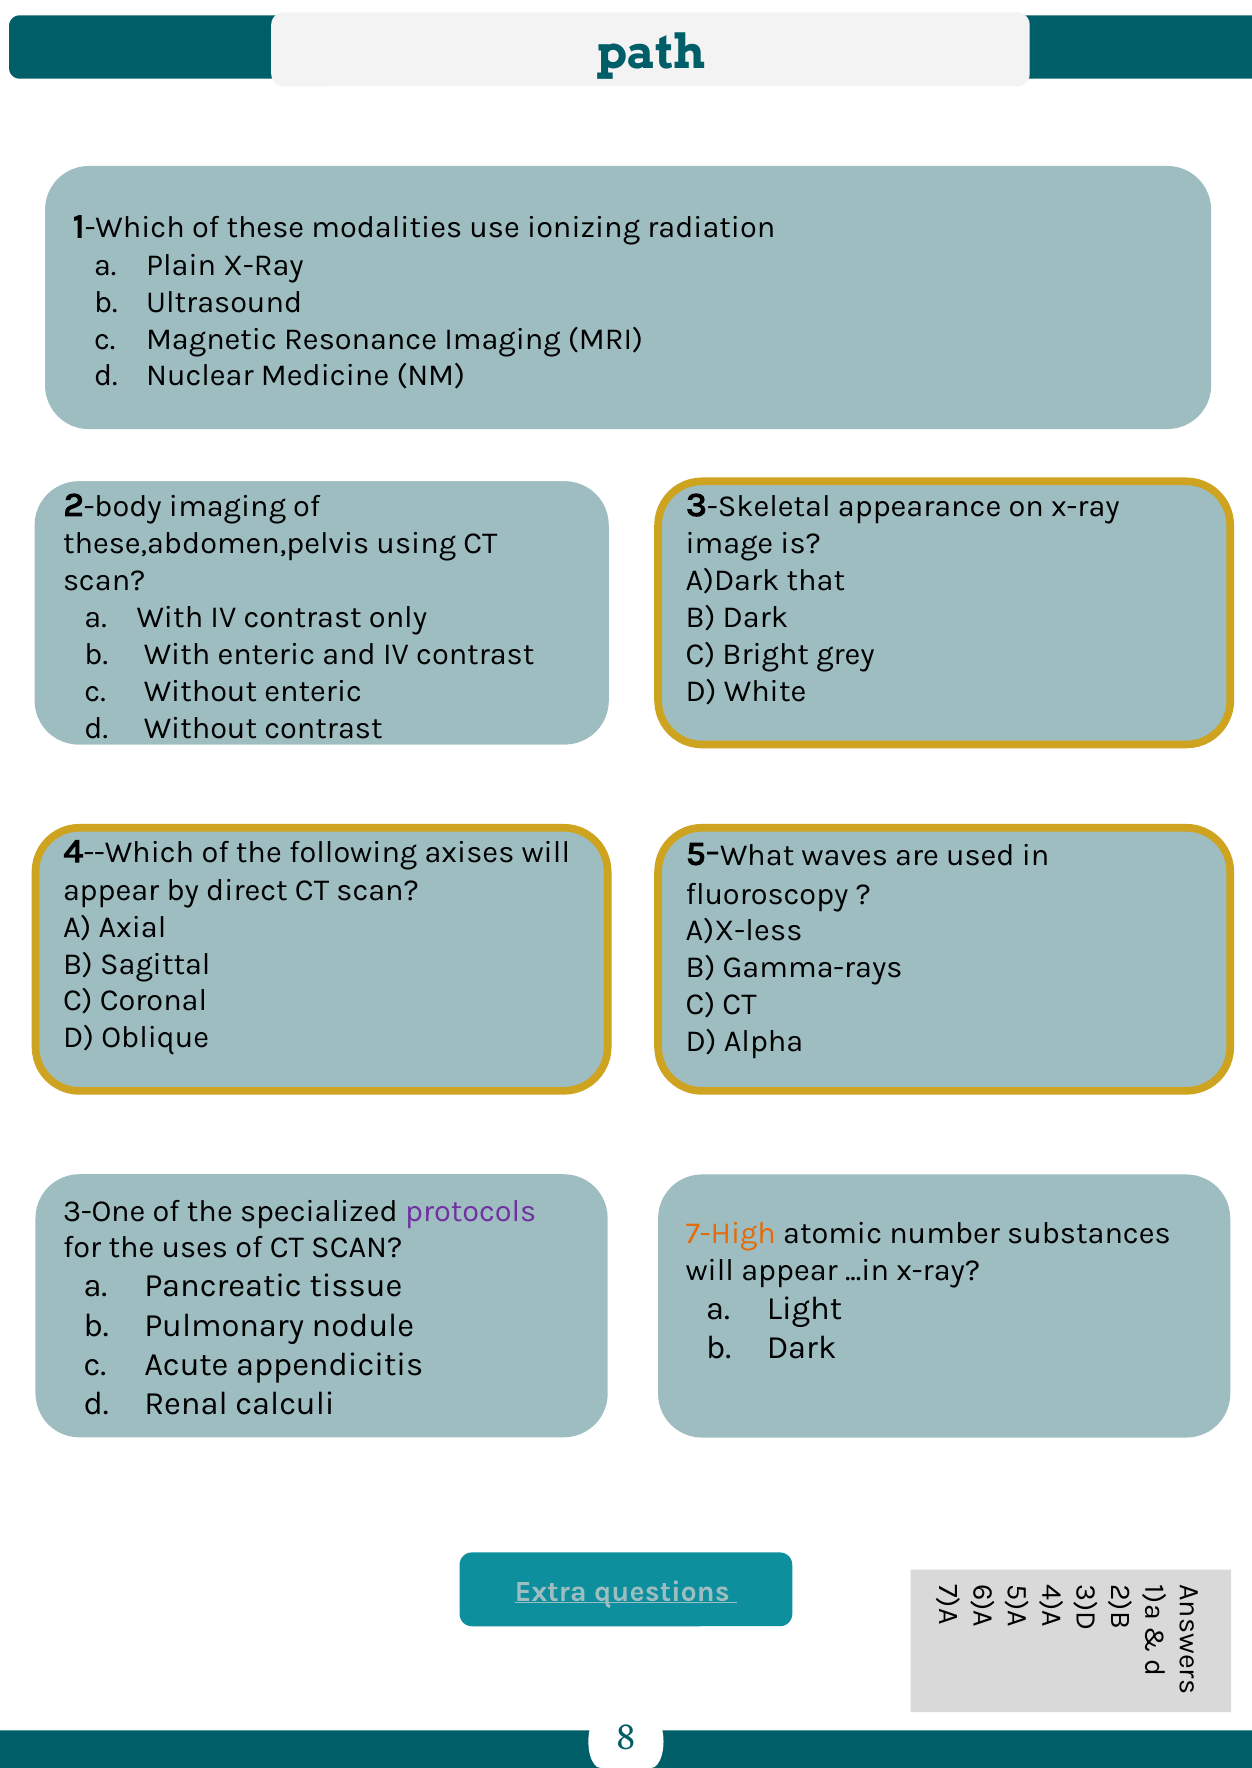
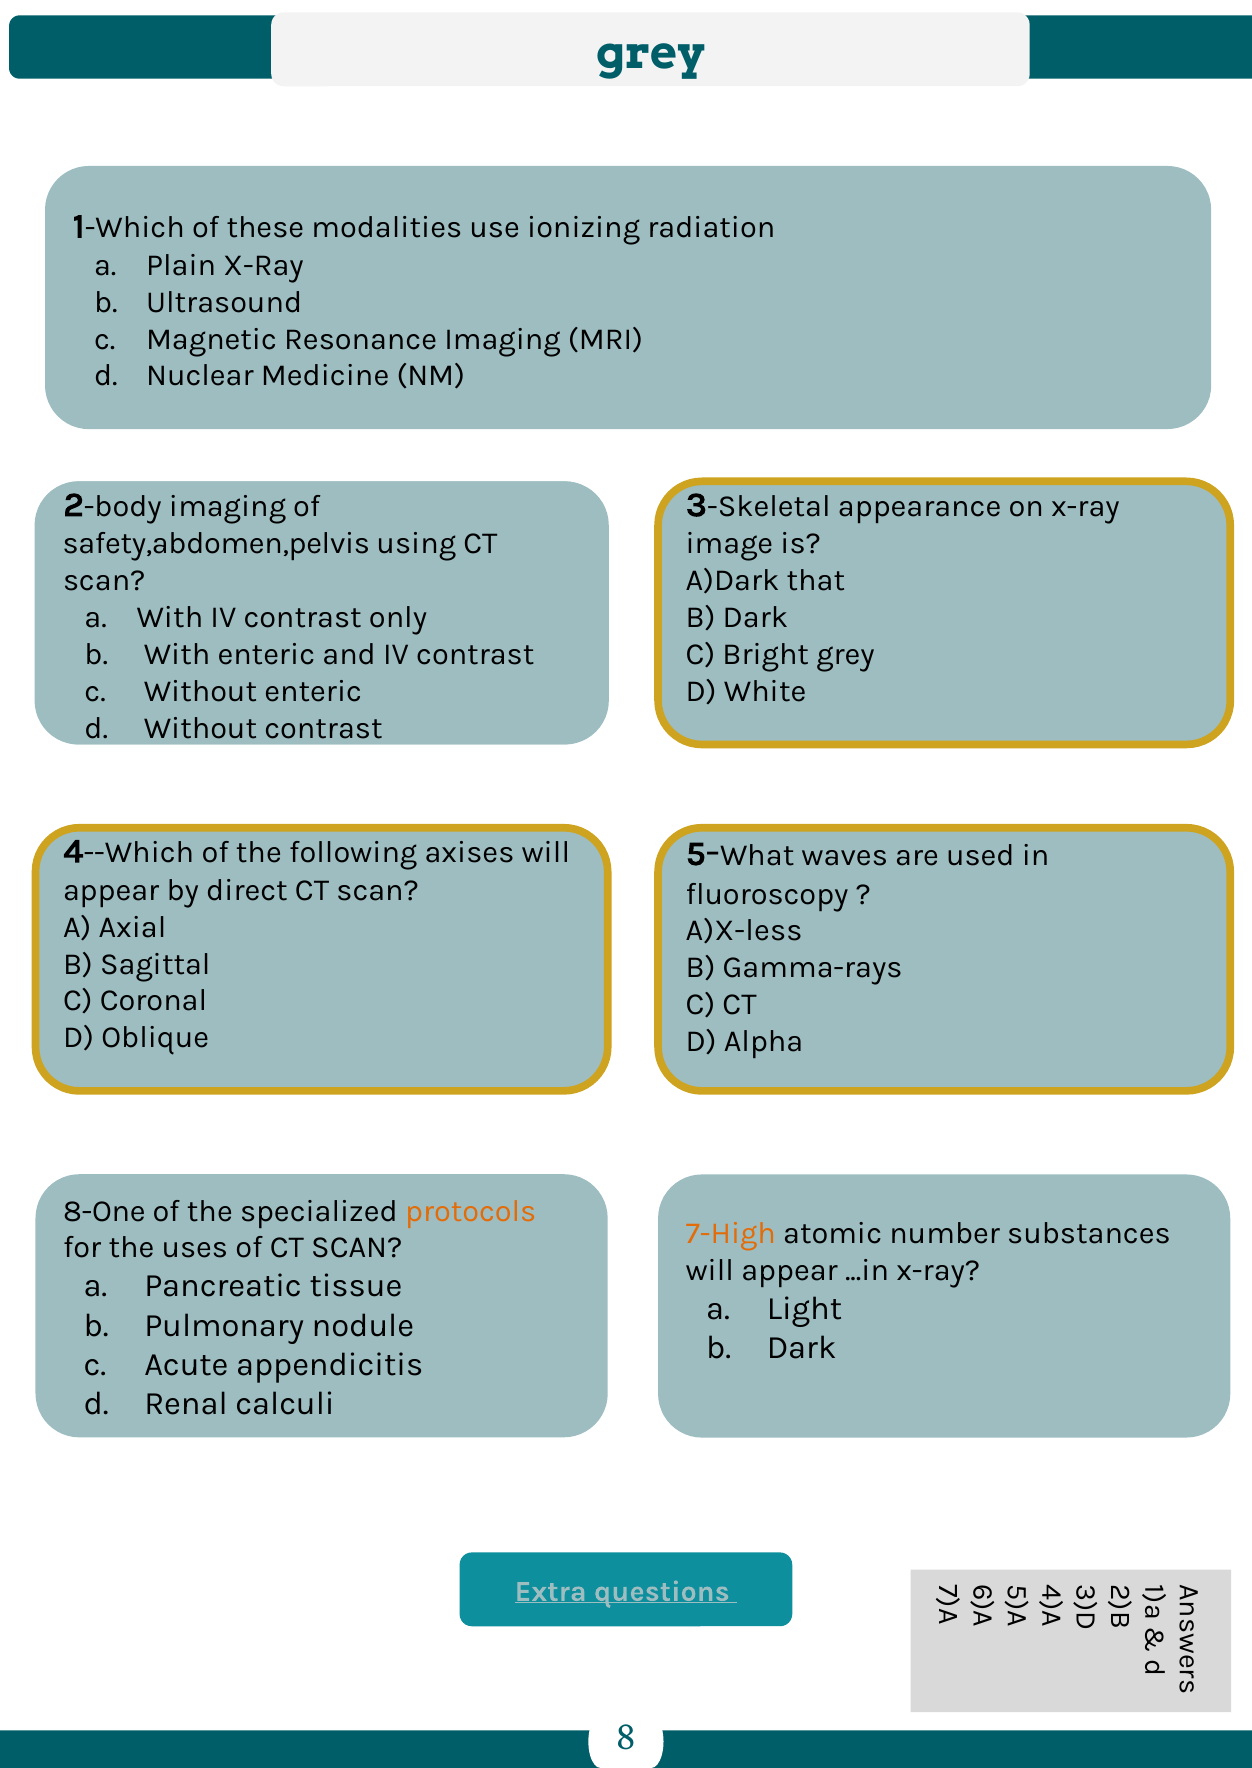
path at (651, 53): path -> grey
these,abdomen,pelvis: these,abdomen,pelvis -> safety,abdomen,pelvis
3-One: 3-One -> 8-One
protocols colour: purple -> orange
